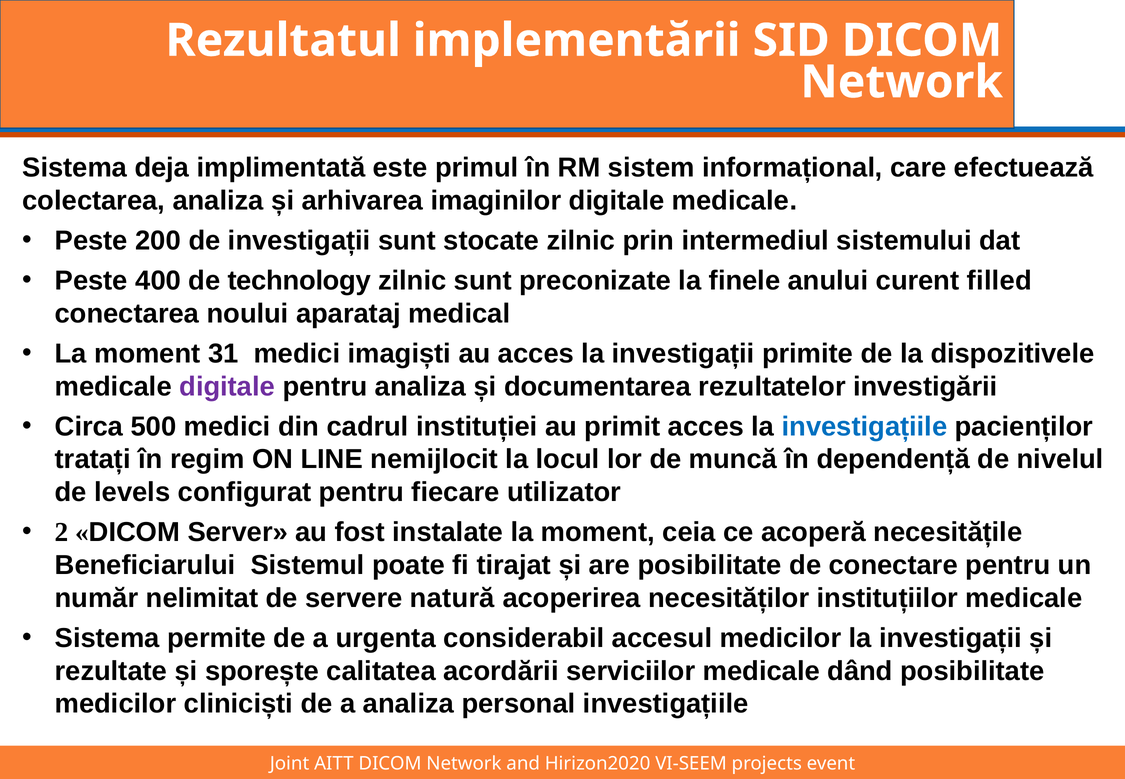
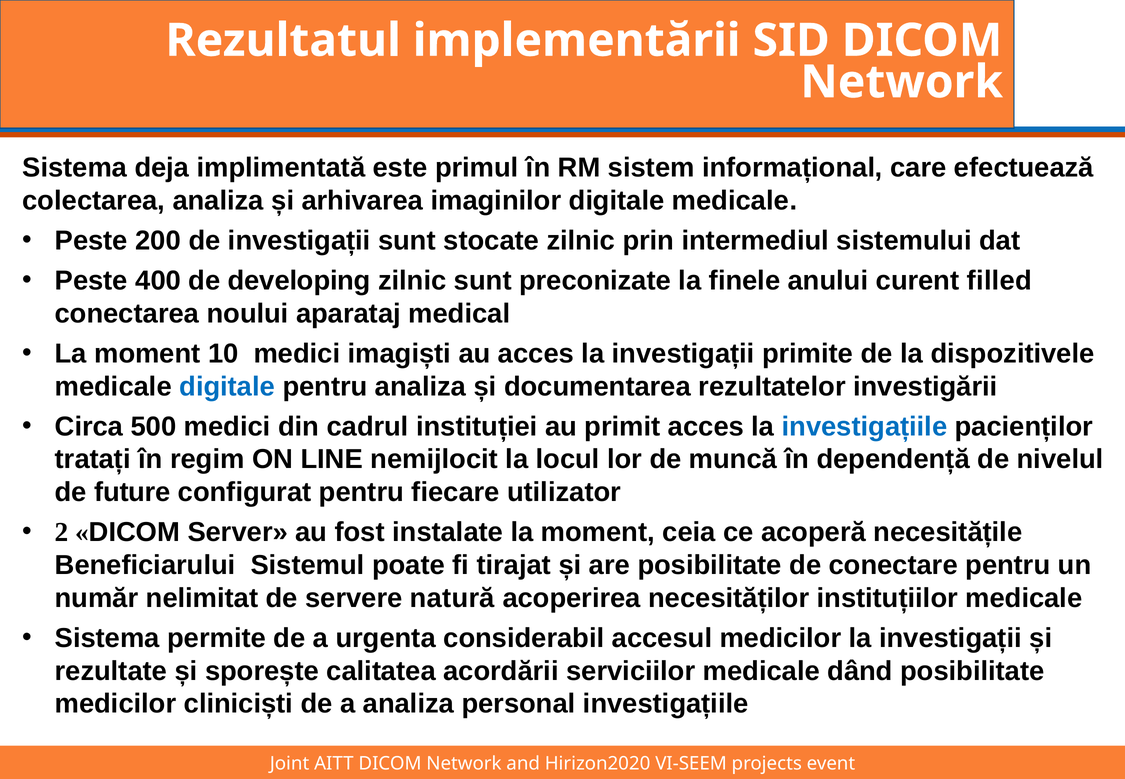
technology: technology -> developing
31: 31 -> 10
digitale at (227, 386) colour: purple -> blue
levels: levels -> future
